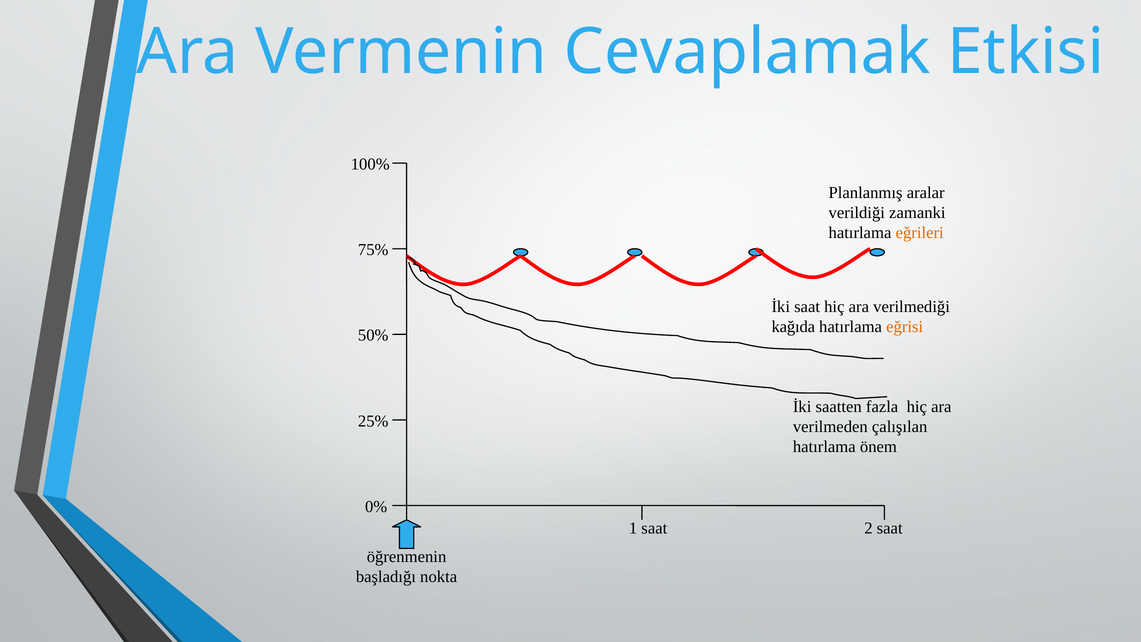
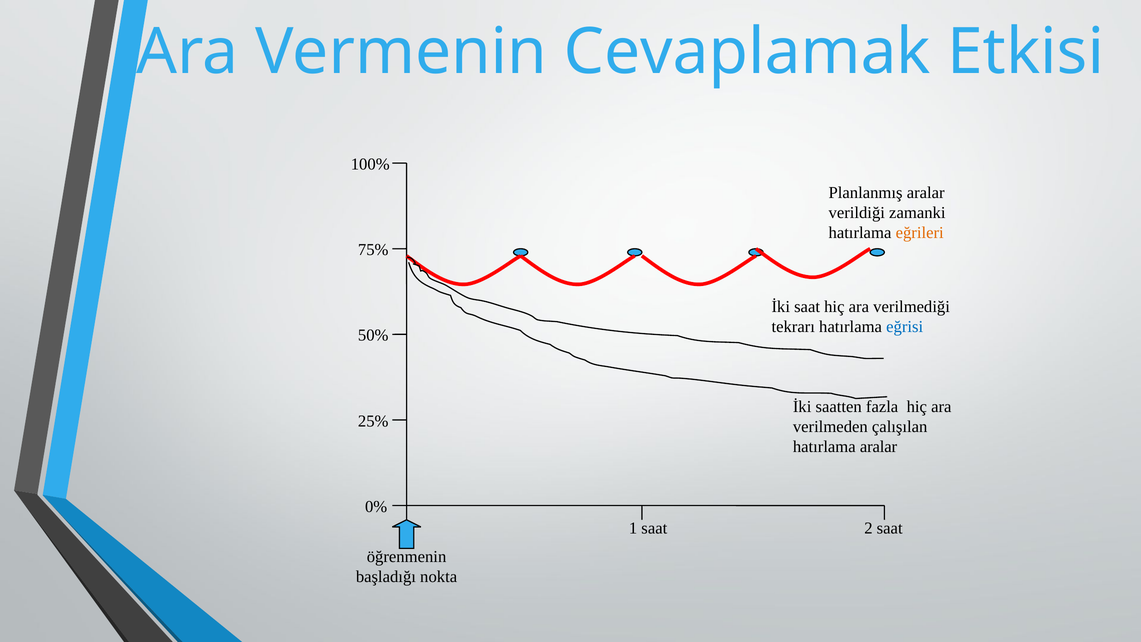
kağıda: kağıda -> tekrarı
eğrisi colour: orange -> blue
hatırlama önem: önem -> aralar
